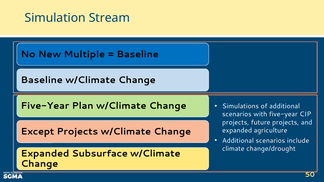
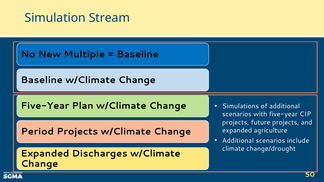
Except: Except -> Period
Subsurface: Subsurface -> Discharges
